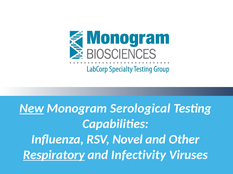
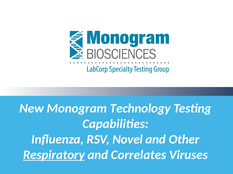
New underline: present -> none
Serological: Serological -> Technology
Infectivity: Infectivity -> Correlates
